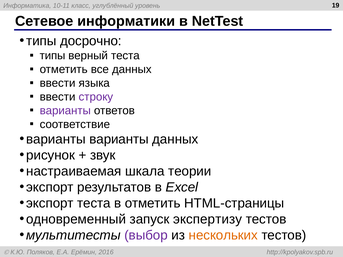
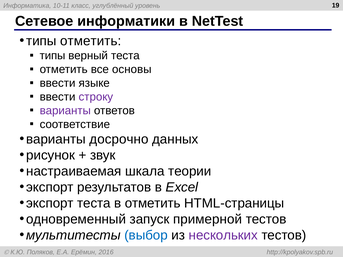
типы досрочно: досрочно -> отметить
все данных: данных -> основы
языка: языка -> языке
варианты варианты: варианты -> досрочно
экспертизу: экспертизу -> примерной
выбор colour: purple -> blue
нескольких colour: orange -> purple
